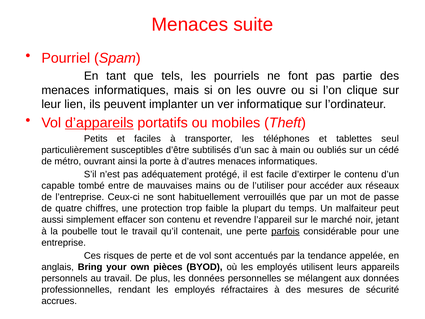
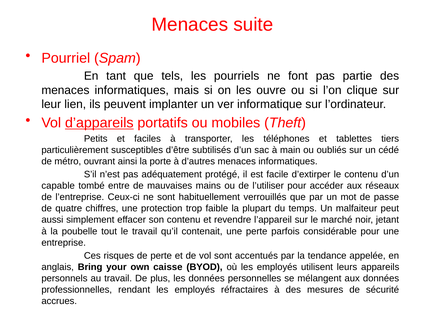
seul: seul -> tiers
parfois underline: present -> none
pièces: pièces -> caisse
